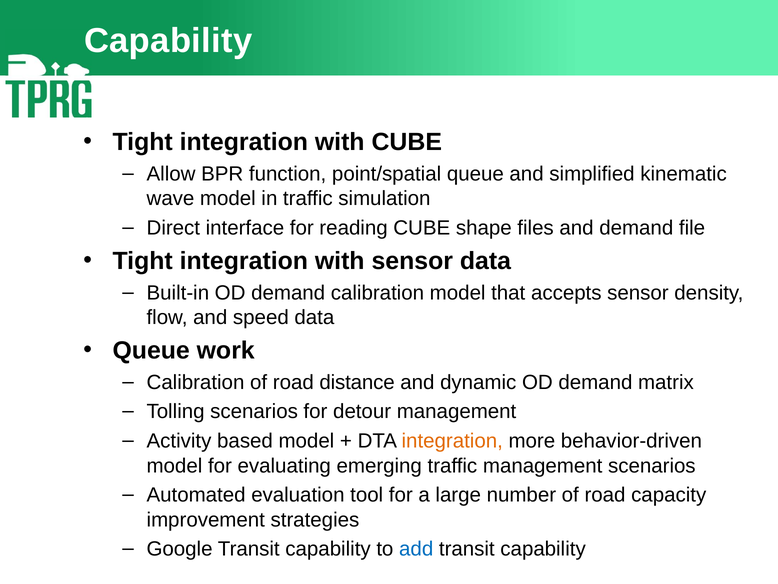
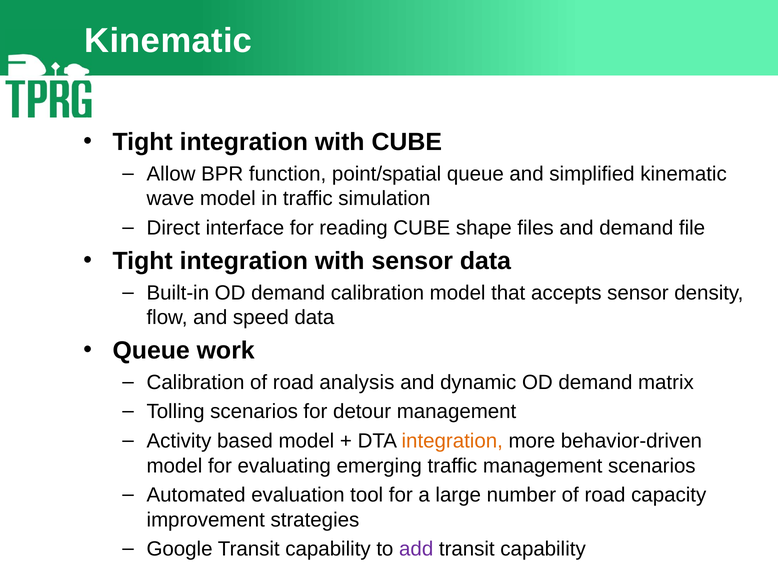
Capability at (168, 41): Capability -> Kinematic
distance: distance -> analysis
add colour: blue -> purple
